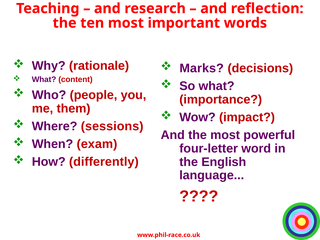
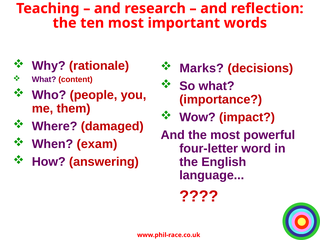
sessions: sessions -> damaged
differently: differently -> answering
